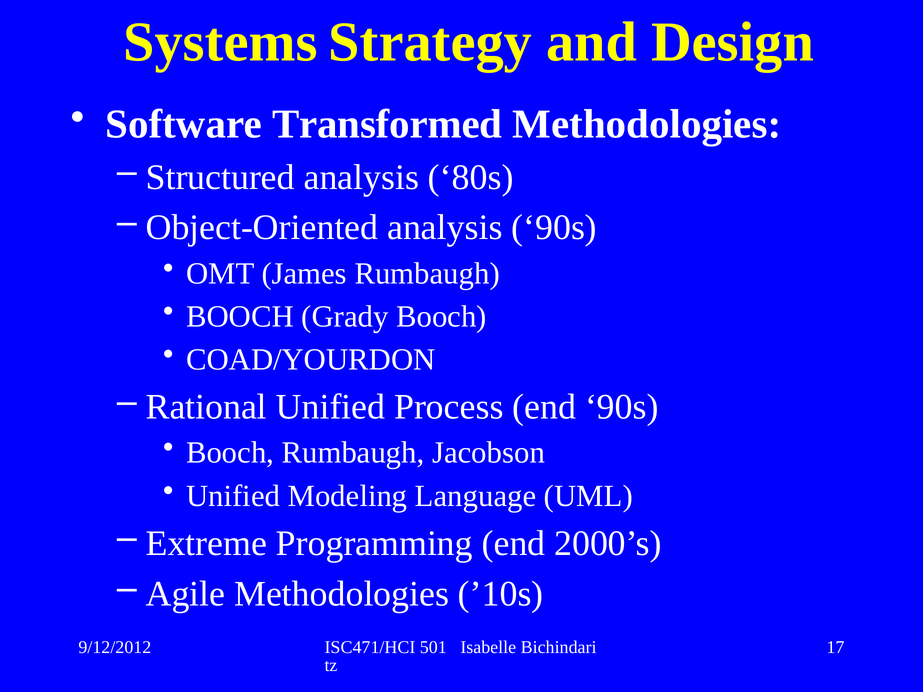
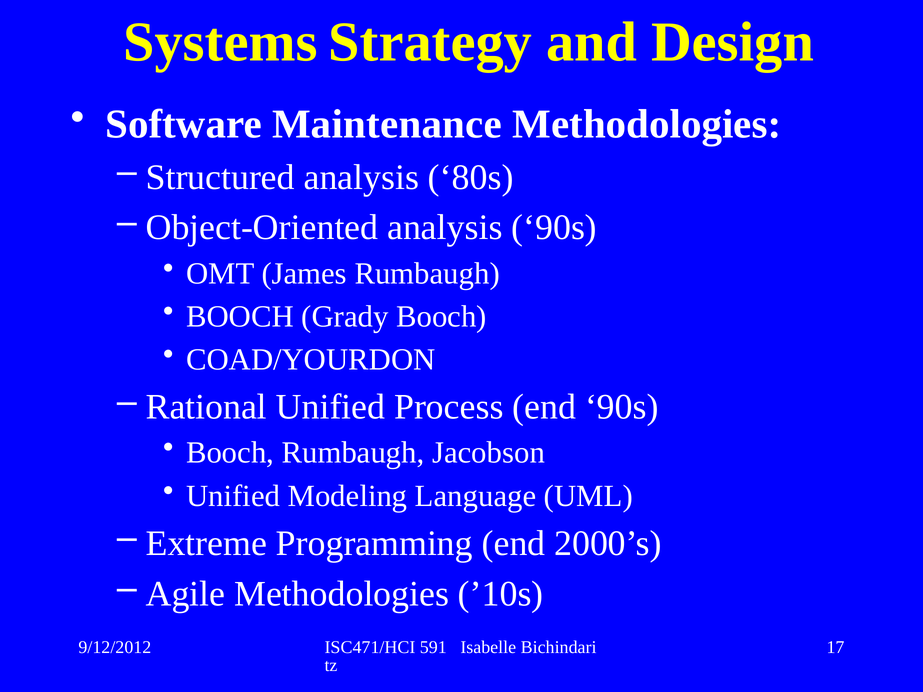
Transformed: Transformed -> Maintenance
501: 501 -> 591
